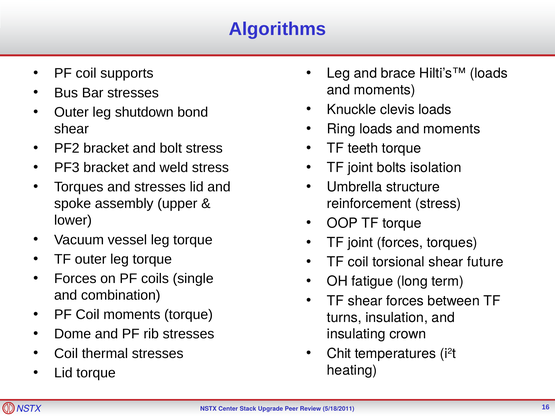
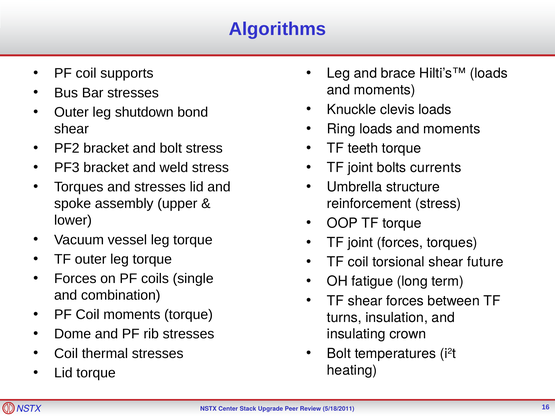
isolation: isolation -> currents
Chit at (339, 354): Chit -> Bolt
